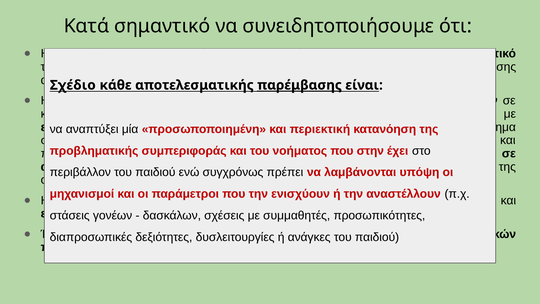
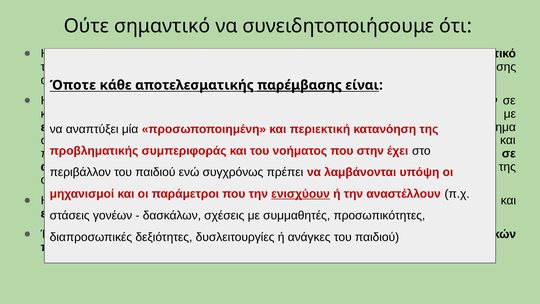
Κατά: Κατά -> Ούτε
Σχέδιο: Σχέδιο -> Όποτε
ενισχύουν underline: none -> present
